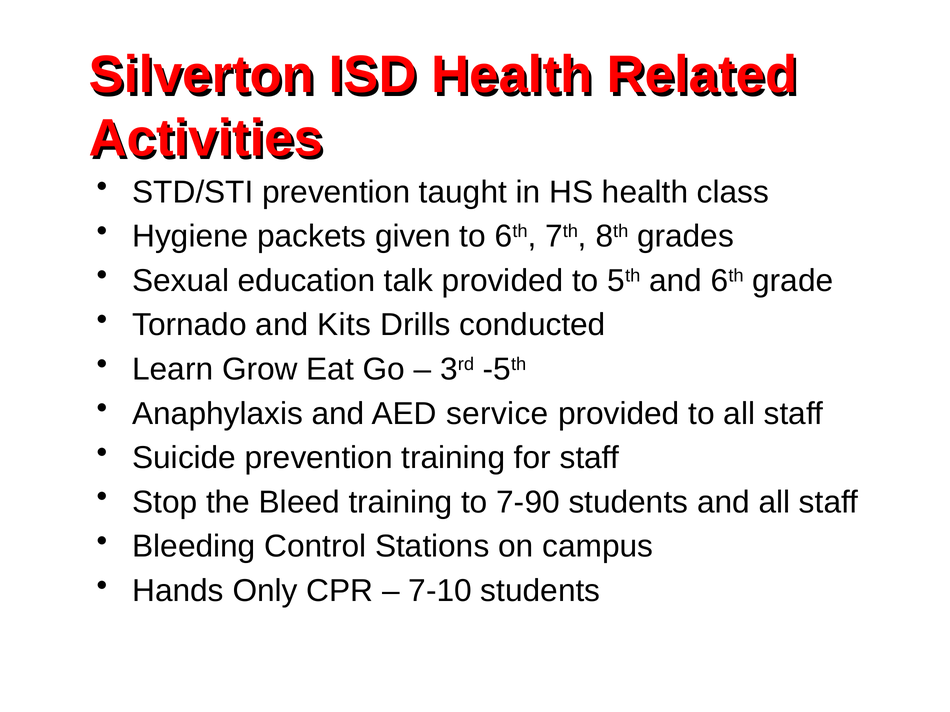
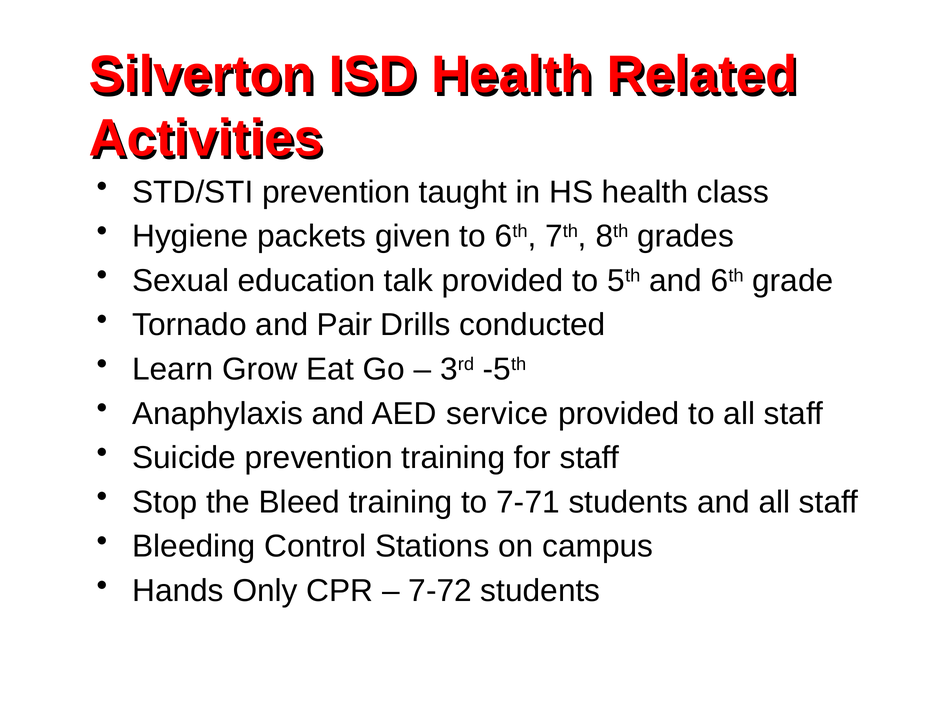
Kits: Kits -> Pair
7-90: 7-90 -> 7-71
7-10: 7-10 -> 7-72
